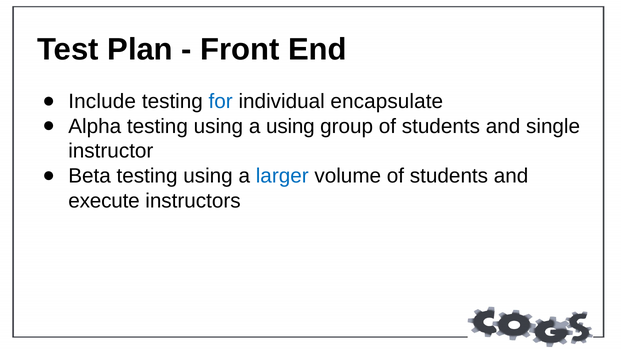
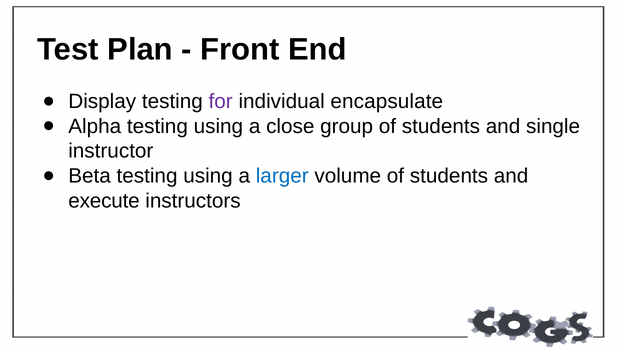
Include: Include -> Display
for colour: blue -> purple
a using: using -> close
